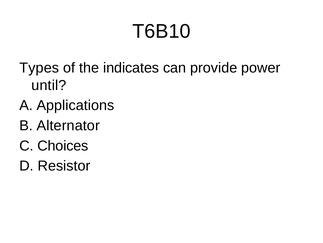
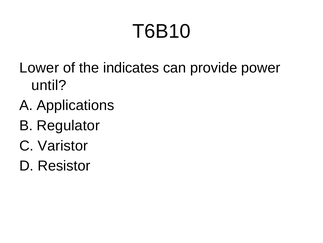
Types: Types -> Lower
Alternator: Alternator -> Regulator
Choices: Choices -> Varistor
